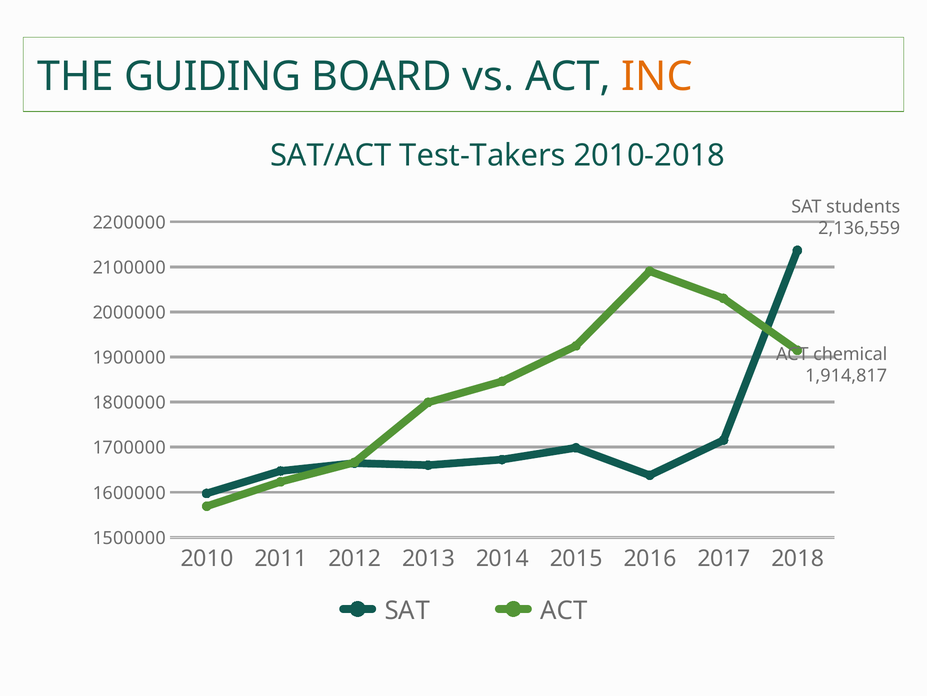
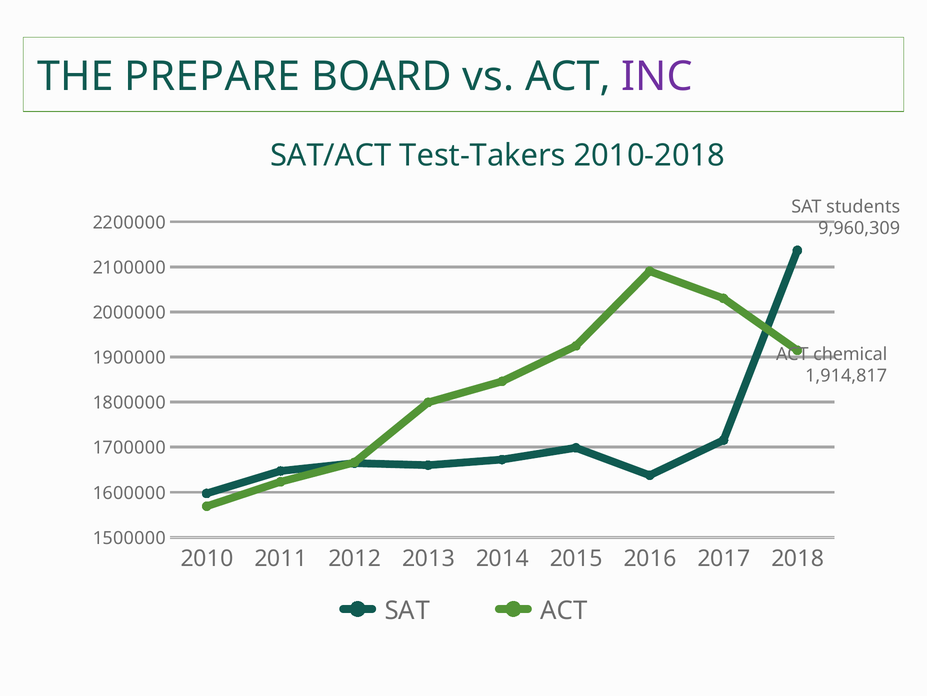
GUIDING: GUIDING -> PREPARE
INC colour: orange -> purple
2,136,559: 2,136,559 -> 9,960,309
